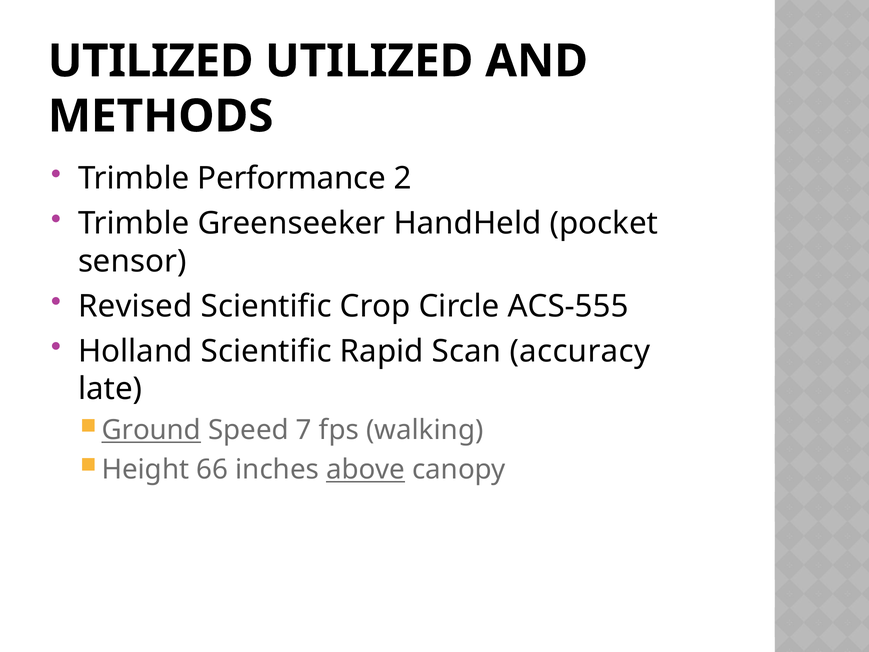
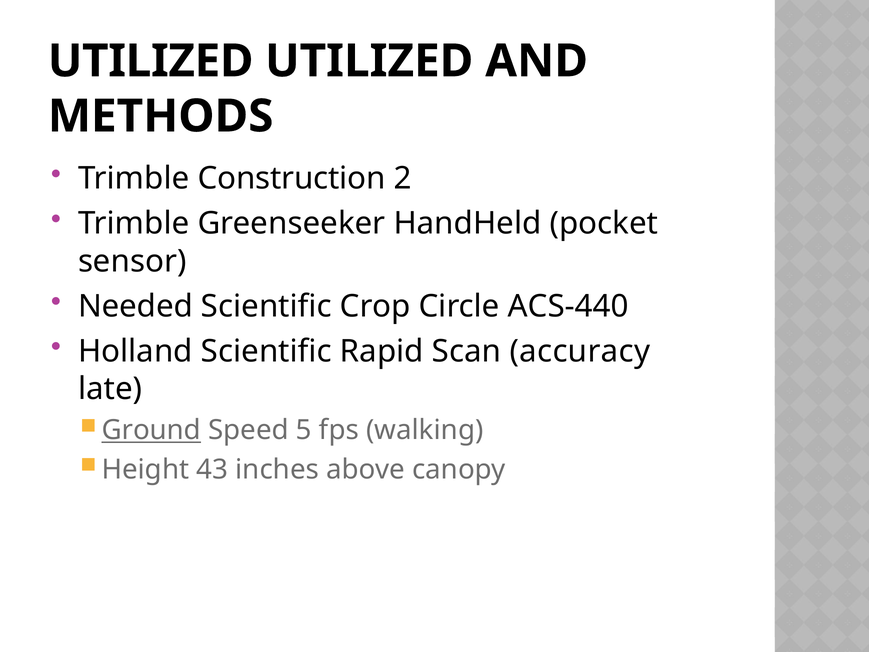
Performance: Performance -> Construction
Revised: Revised -> Needed
ACS-555: ACS-555 -> ACS-440
7: 7 -> 5
66: 66 -> 43
above underline: present -> none
